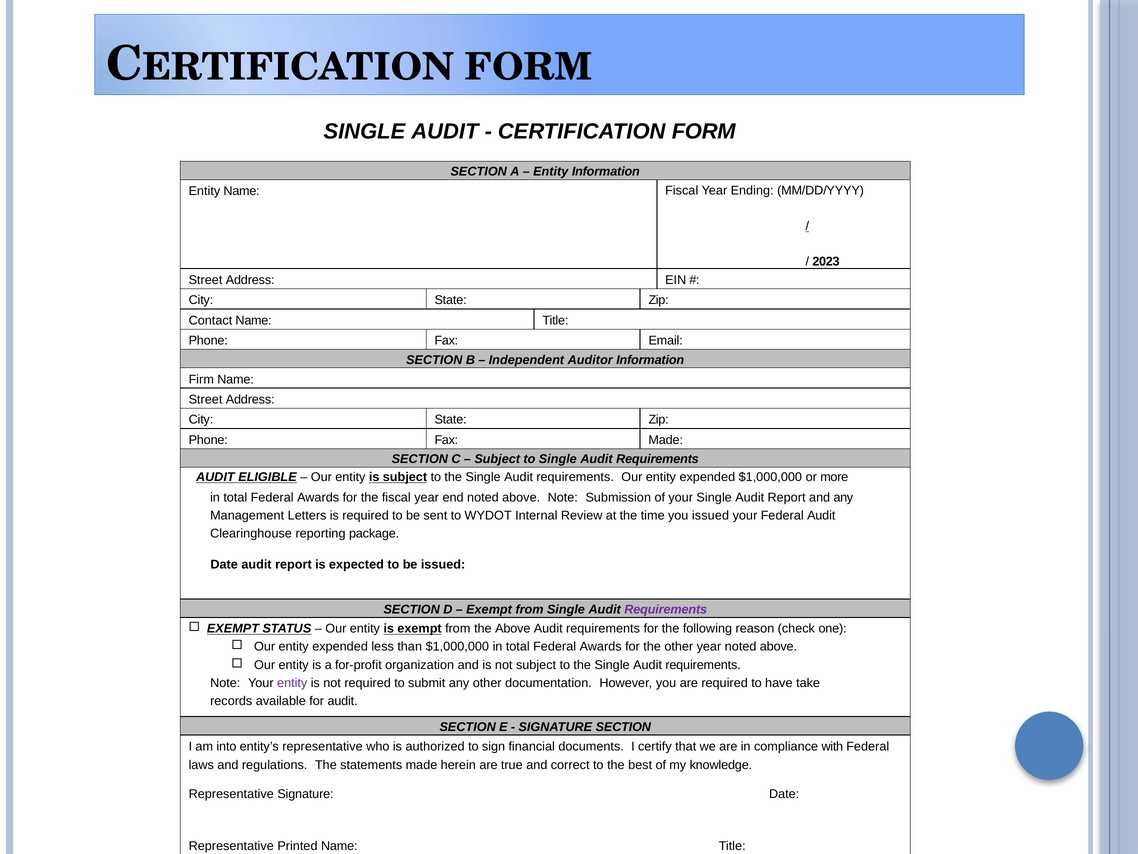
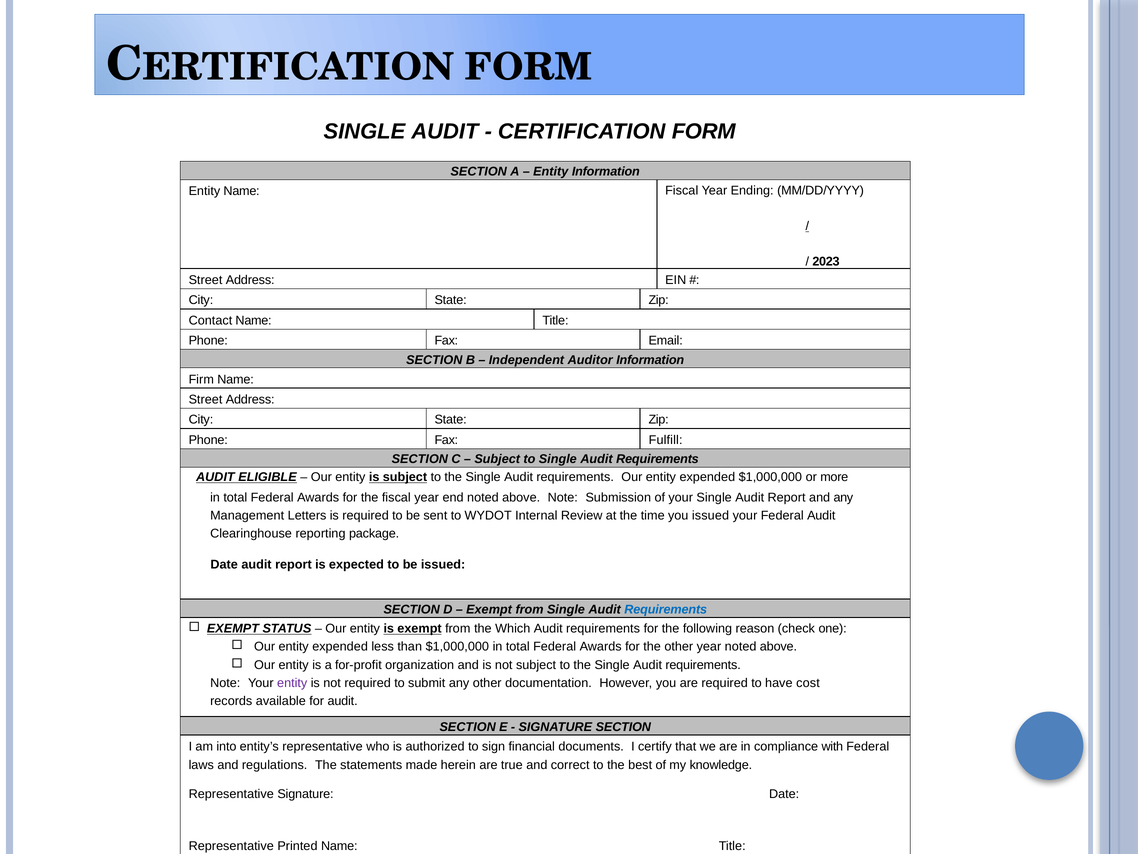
Made at (666, 440): Made -> Fulfill
Requirements at (666, 609) colour: purple -> blue
the Above: Above -> Which
take: take -> cost
